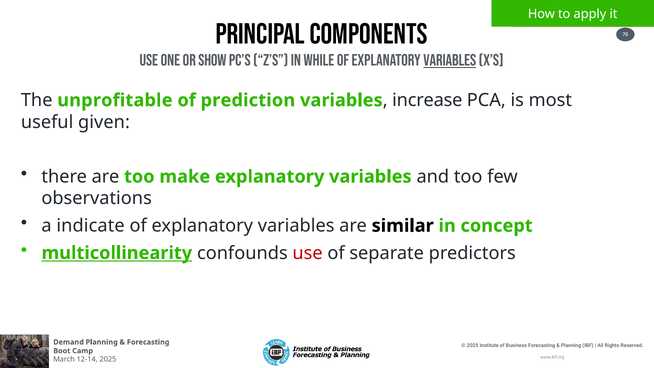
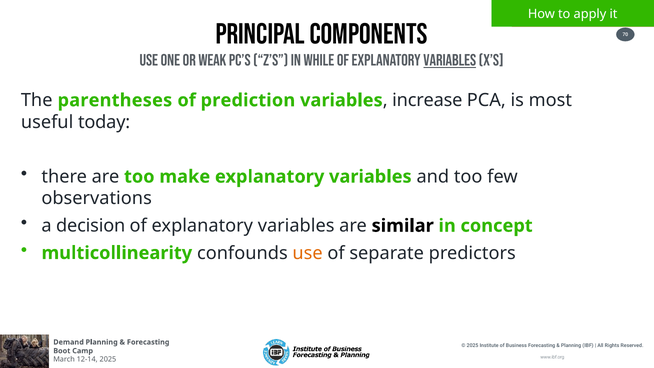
show: show -> weak
unprofitable: unprofitable -> parentheses
given: given -> today
indicate: indicate -> decision
multicollinearity underline: present -> none
use at (308, 253) colour: red -> orange
